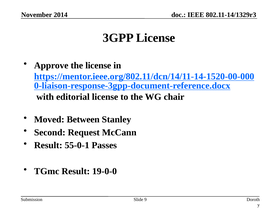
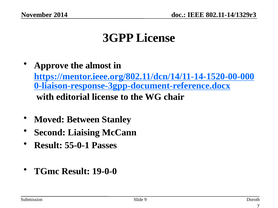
the license: license -> almost
Request: Request -> Liaising
